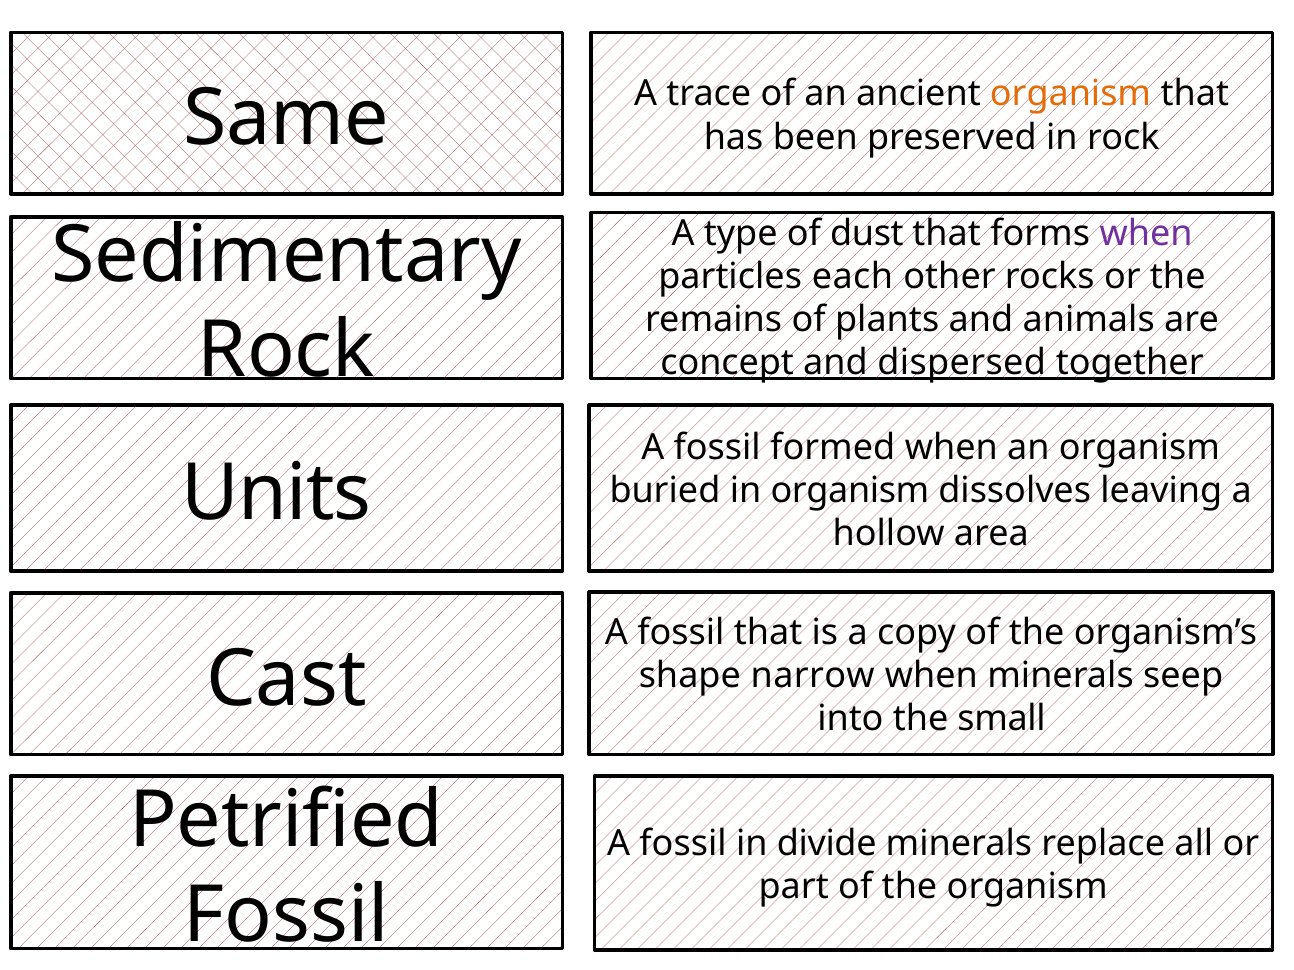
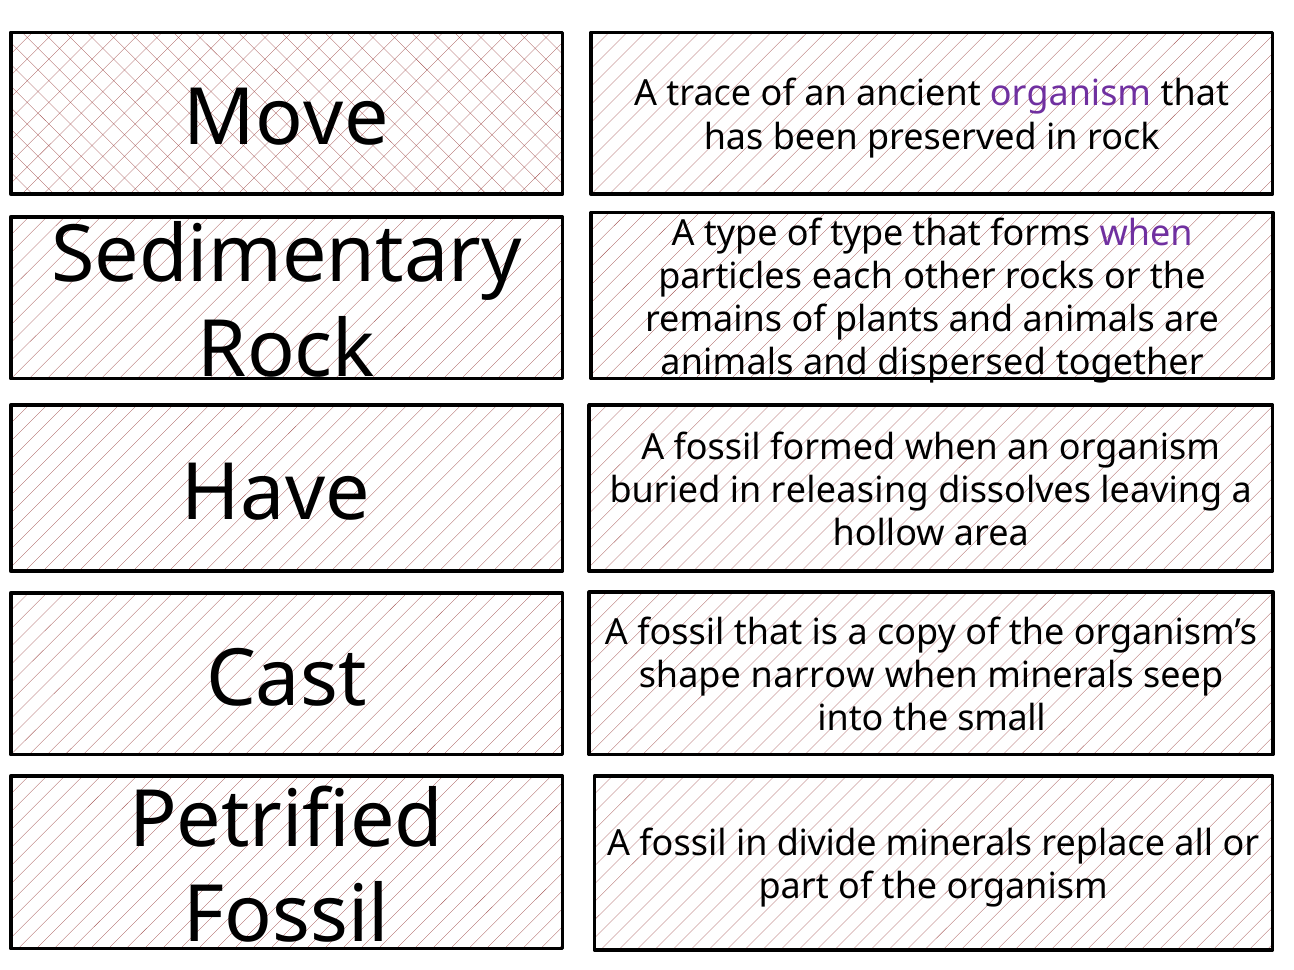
Same: Same -> Move
organism at (1071, 94) colour: orange -> purple
of dust: dust -> type
concept at (727, 363): concept -> animals
Units: Units -> Have
in organism: organism -> releasing
